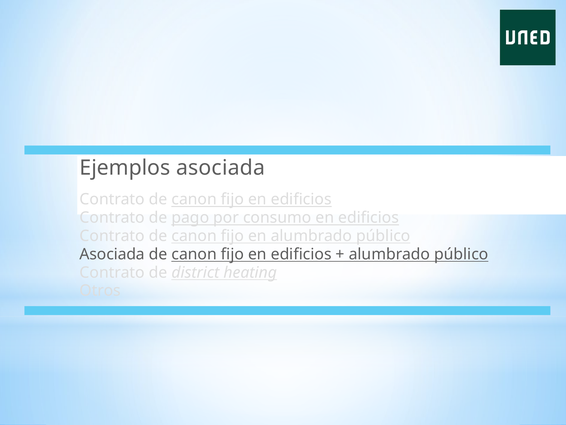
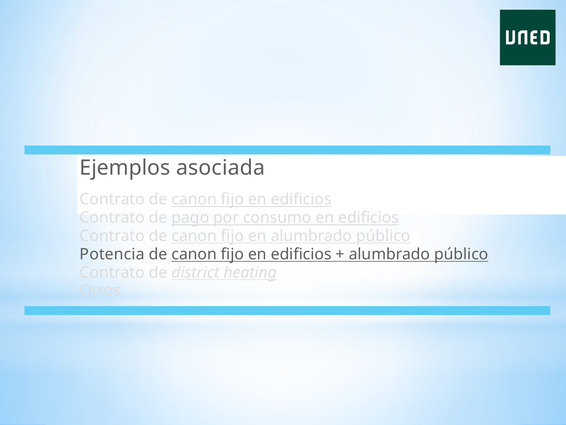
Asociada at (112, 254): Asociada -> Potencia
